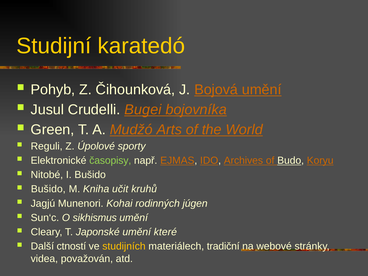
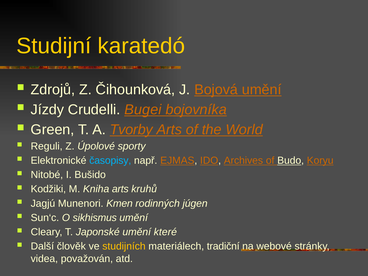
Pohyb: Pohyb -> Zdrojů
Jusul: Jusul -> Jízdy
Mudžó: Mudžó -> Tvorby
časopisy colour: light green -> light blue
Bušido at (48, 189): Bušido -> Kodžiki
Kniha učit: učit -> arts
Kohai: Kohai -> Kmen
ctností: ctností -> člověk
